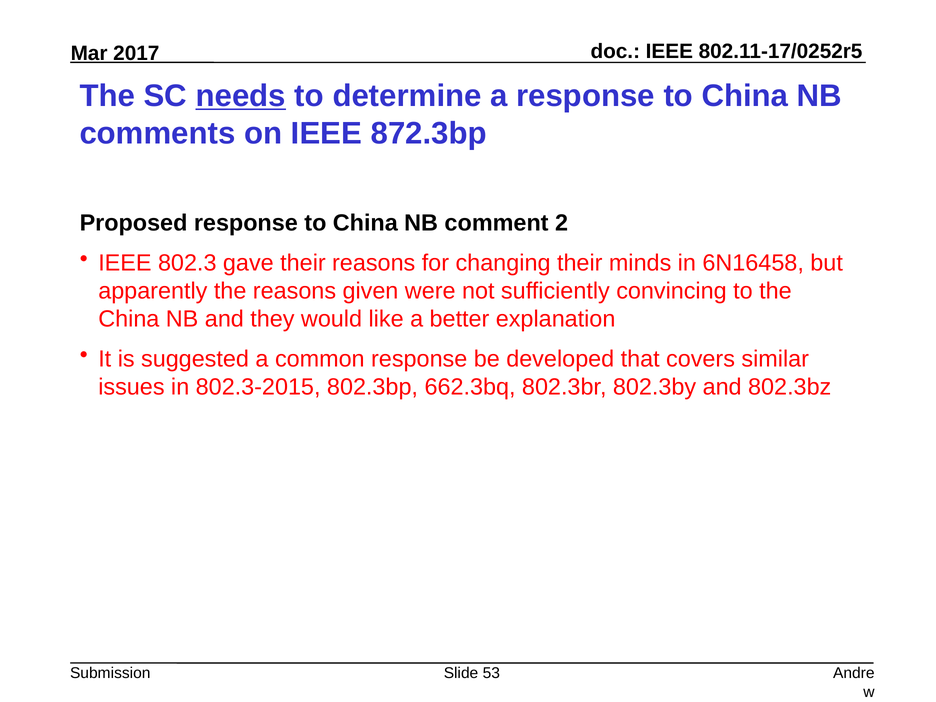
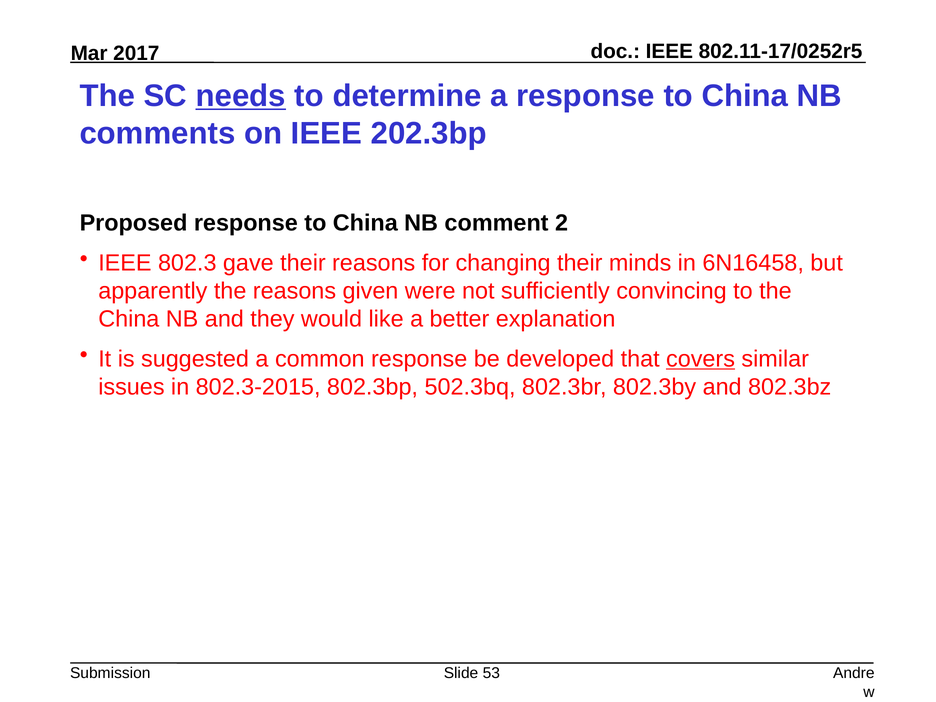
872.3bp: 872.3bp -> 202.3bp
covers underline: none -> present
662.3bq: 662.3bq -> 502.3bq
